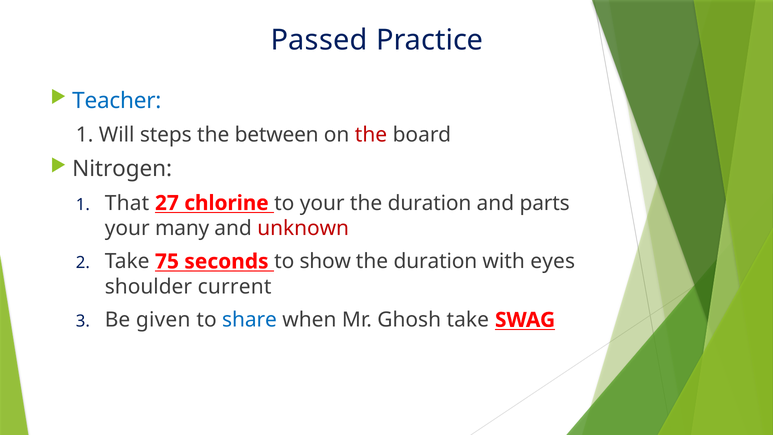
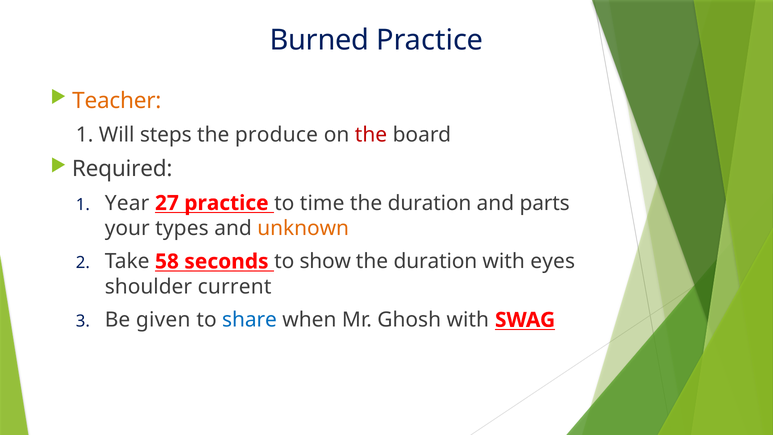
Passed: Passed -> Burned
Teacher colour: blue -> orange
between: between -> produce
Nitrogen: Nitrogen -> Required
That: That -> Year
27 chlorine: chlorine -> practice
to your: your -> time
many: many -> types
unknown colour: red -> orange
75: 75 -> 58
Ghosh take: take -> with
